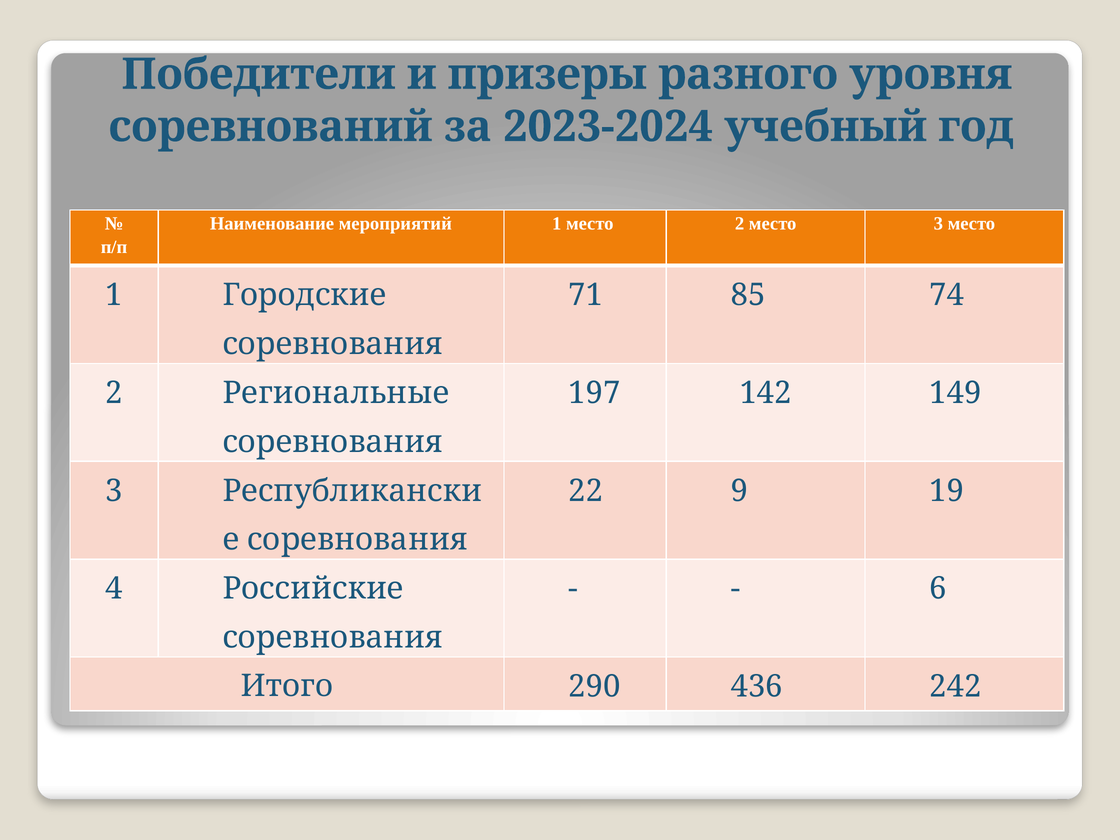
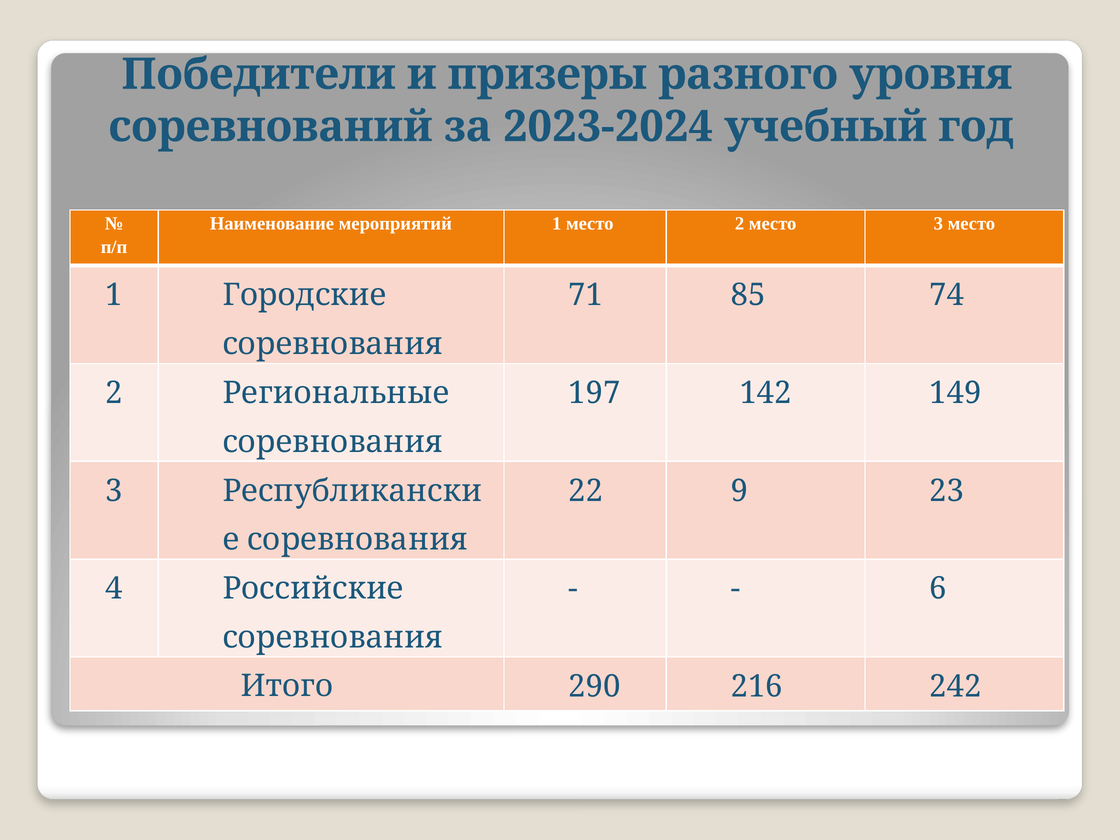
19: 19 -> 23
436: 436 -> 216
